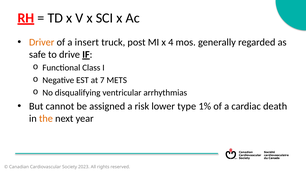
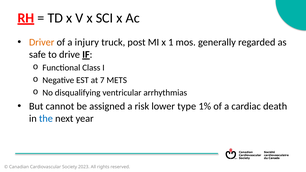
insert: insert -> injury
4: 4 -> 1
the colour: orange -> blue
